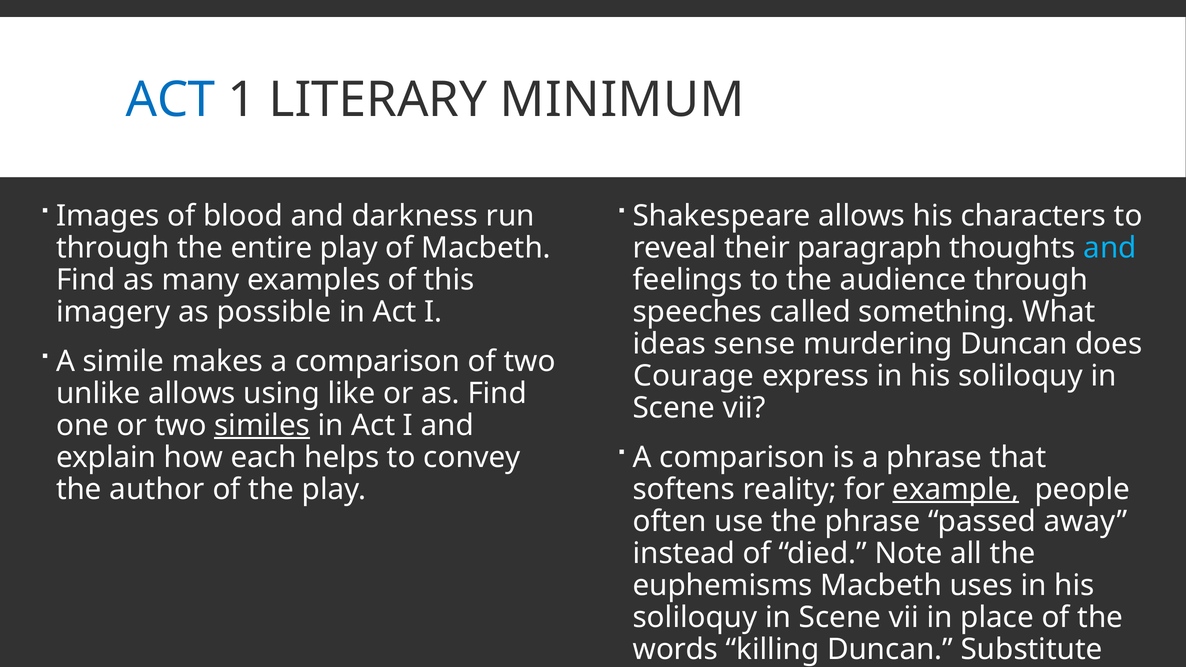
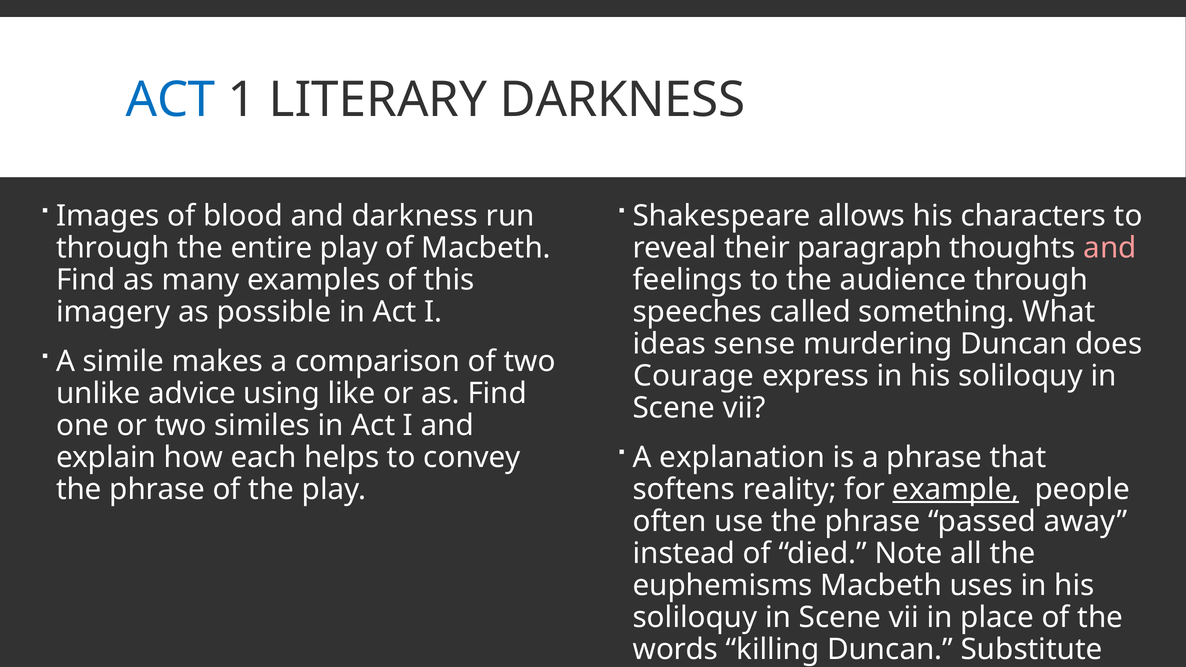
LITERARY MINIMUM: MINIMUM -> DARKNESS
and at (1110, 248) colour: light blue -> pink
unlike allows: allows -> advice
similes underline: present -> none
comparison at (742, 457): comparison -> explanation
author at (157, 489): author -> phrase
